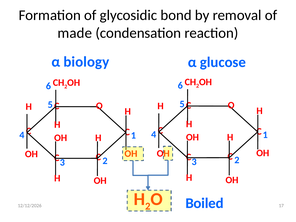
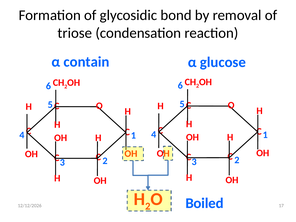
made: made -> triose
biology: biology -> contain
